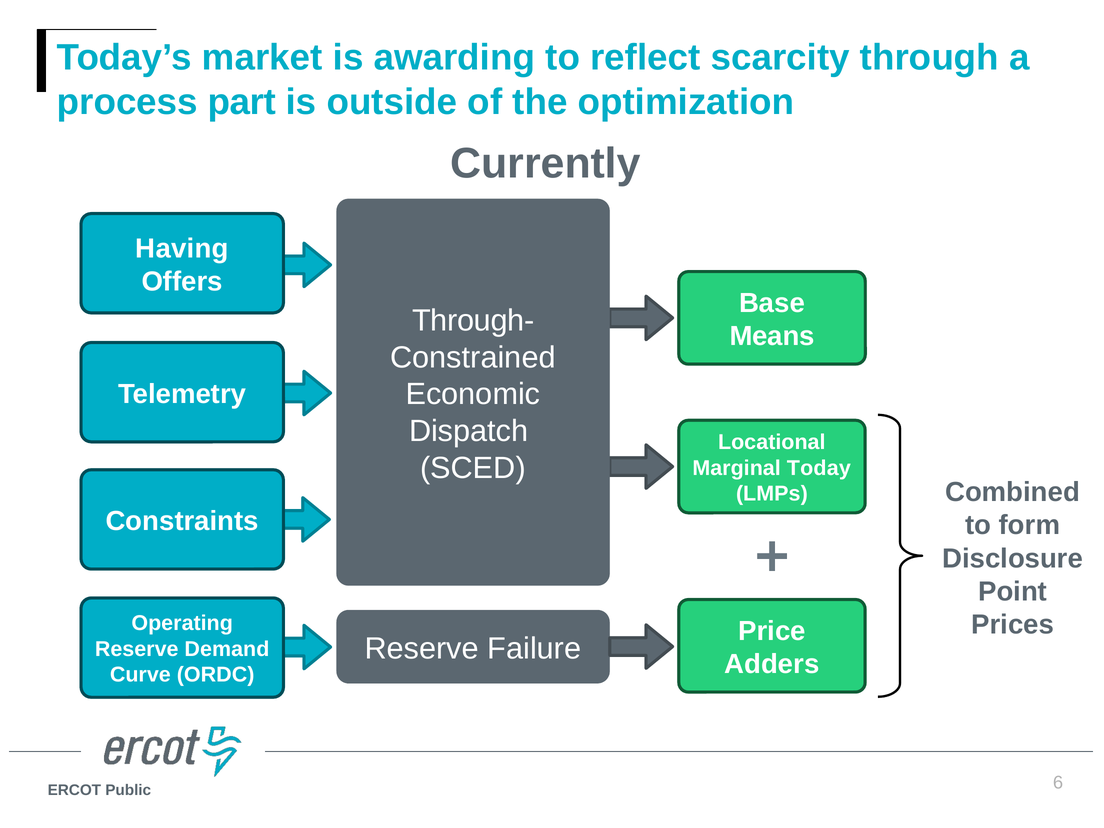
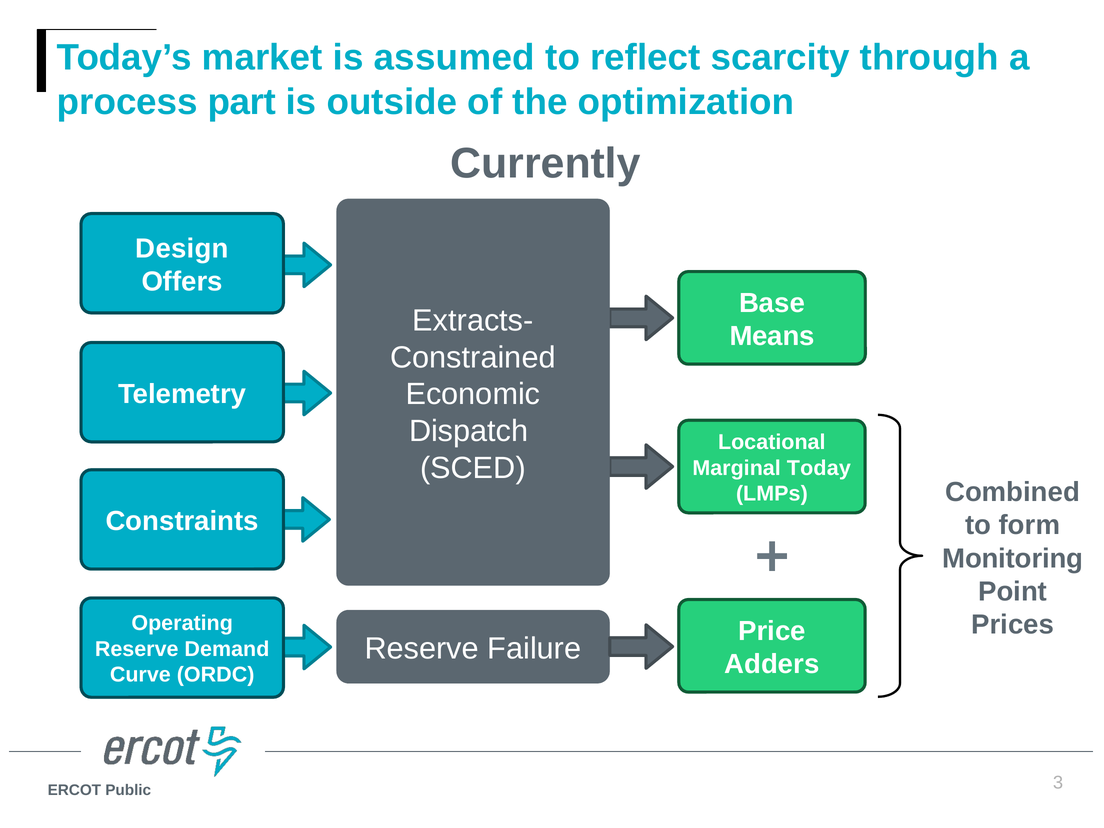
awarding: awarding -> assumed
Having: Having -> Design
Through-: Through- -> Extracts-
Disclosure: Disclosure -> Monitoring
6: 6 -> 3
